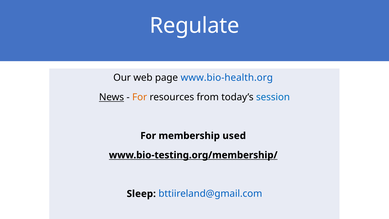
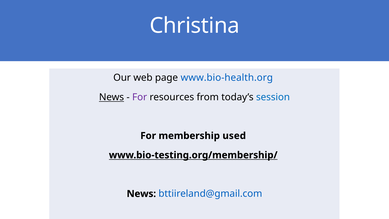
Regulate: Regulate -> Christina
For at (140, 97) colour: orange -> purple
Sleep at (141, 194): Sleep -> News
